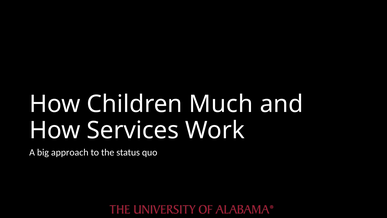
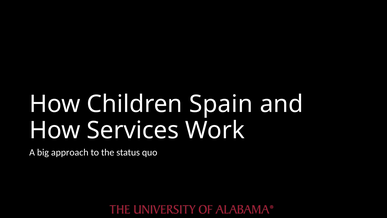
Much: Much -> Spain
